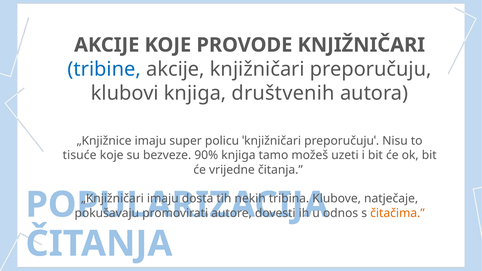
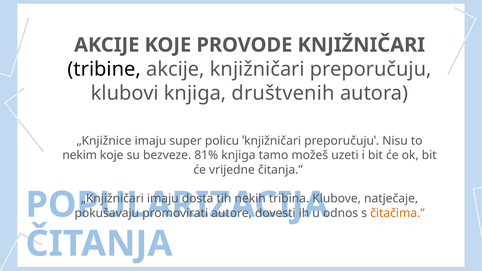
tribine colour: blue -> black
tisuće: tisuće -> nekim
90%: 90% -> 81%
